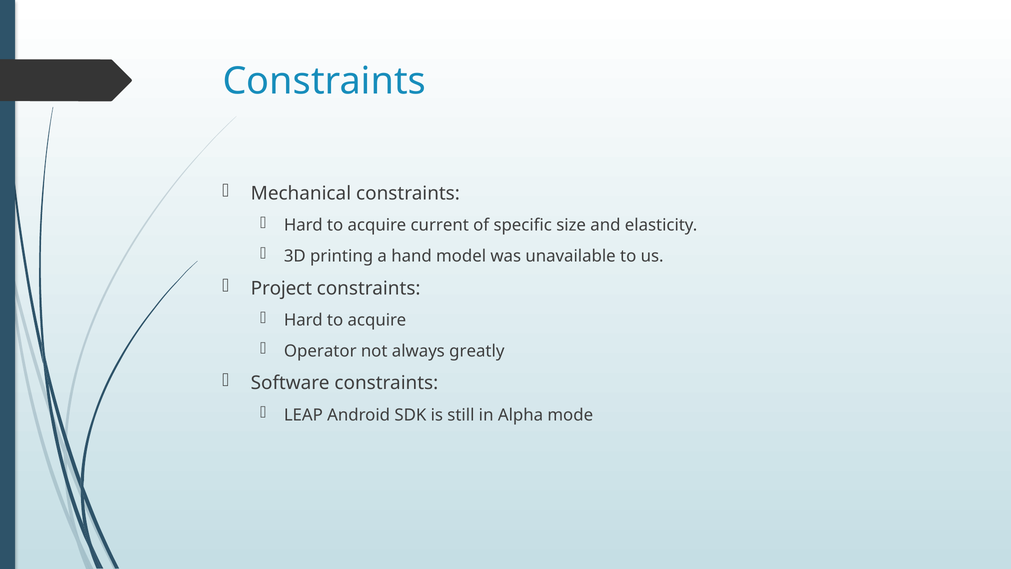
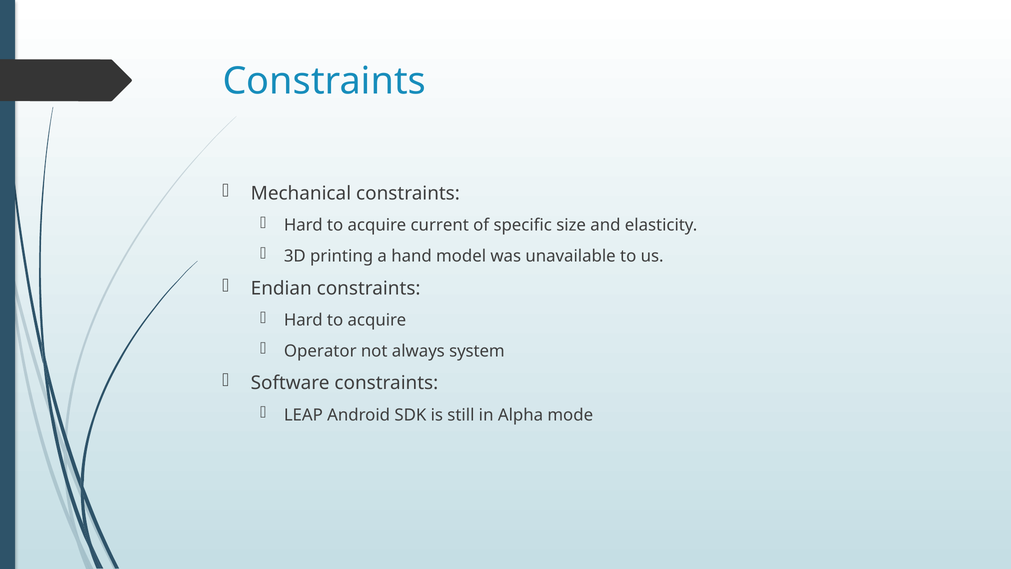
Project: Project -> Endian
greatly: greatly -> system
